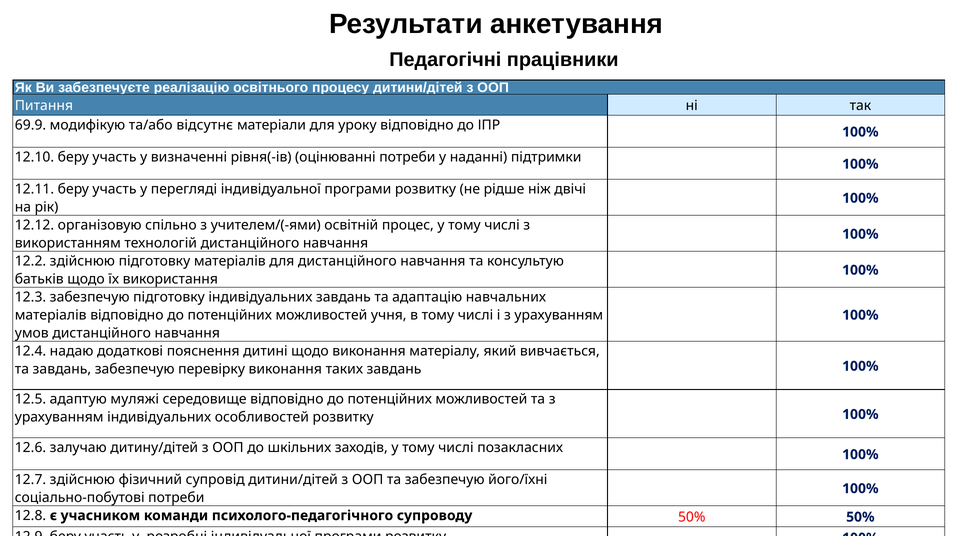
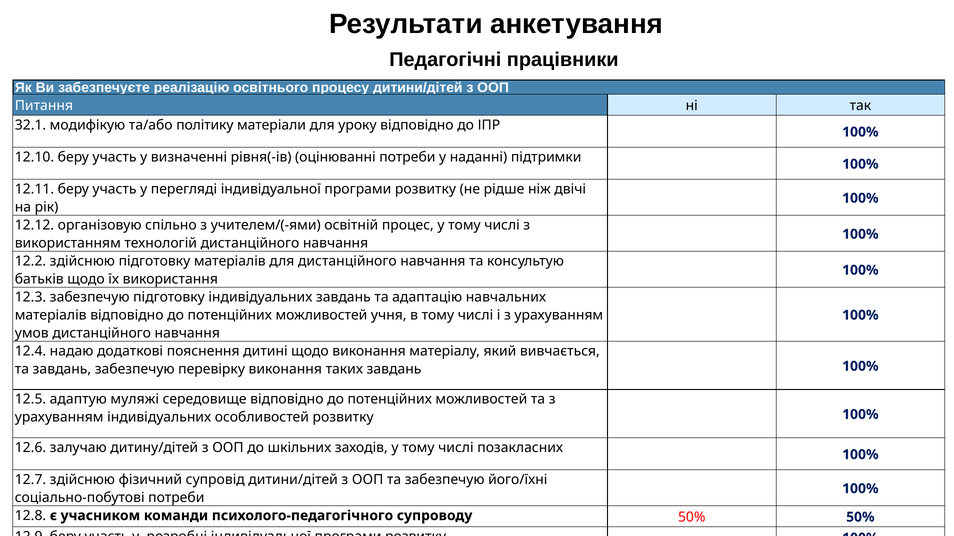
69.9: 69.9 -> 32.1
відсутнє: відсутнє -> політику
